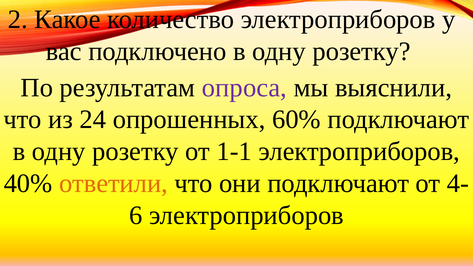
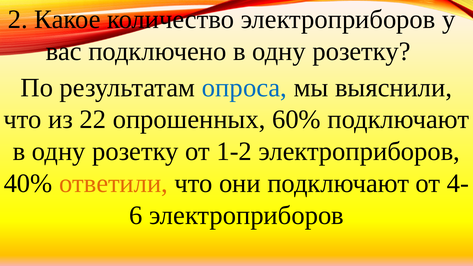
опроса colour: purple -> blue
24: 24 -> 22
1-1: 1-1 -> 1-2
